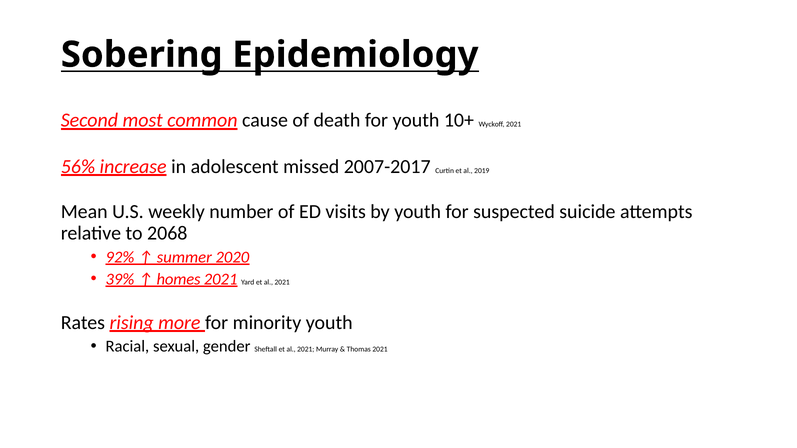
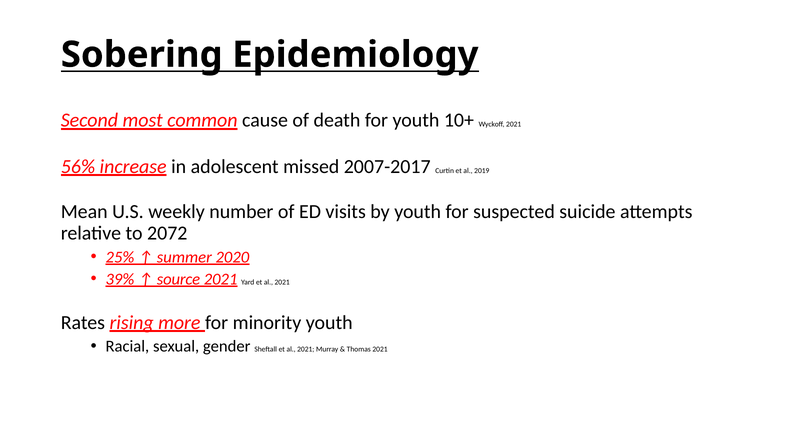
2068: 2068 -> 2072
92%: 92% -> 25%
homes: homes -> source
